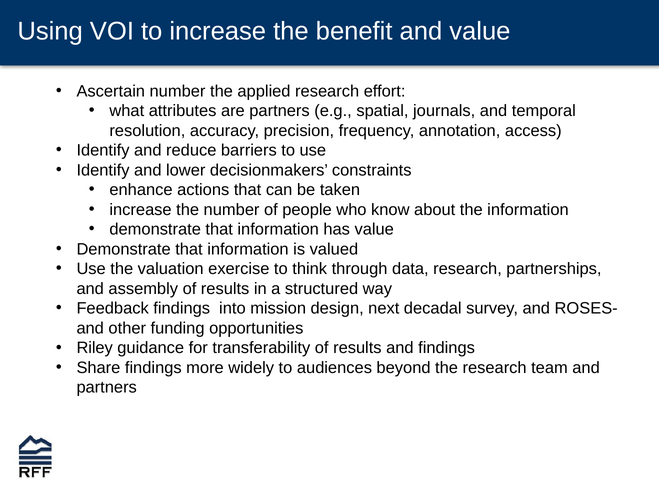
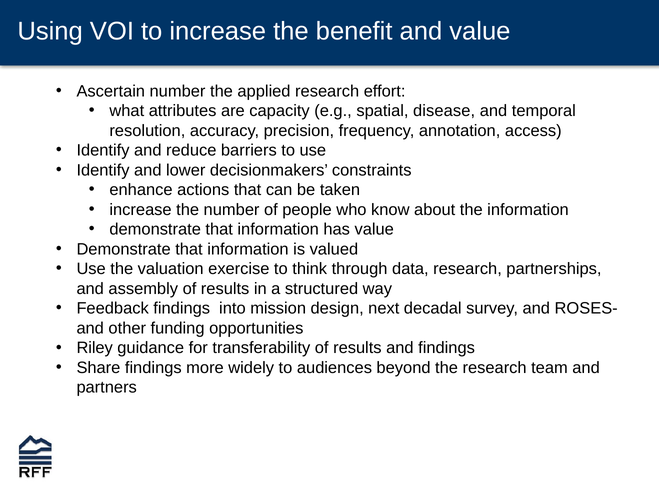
are partners: partners -> capacity
journals: journals -> disease
